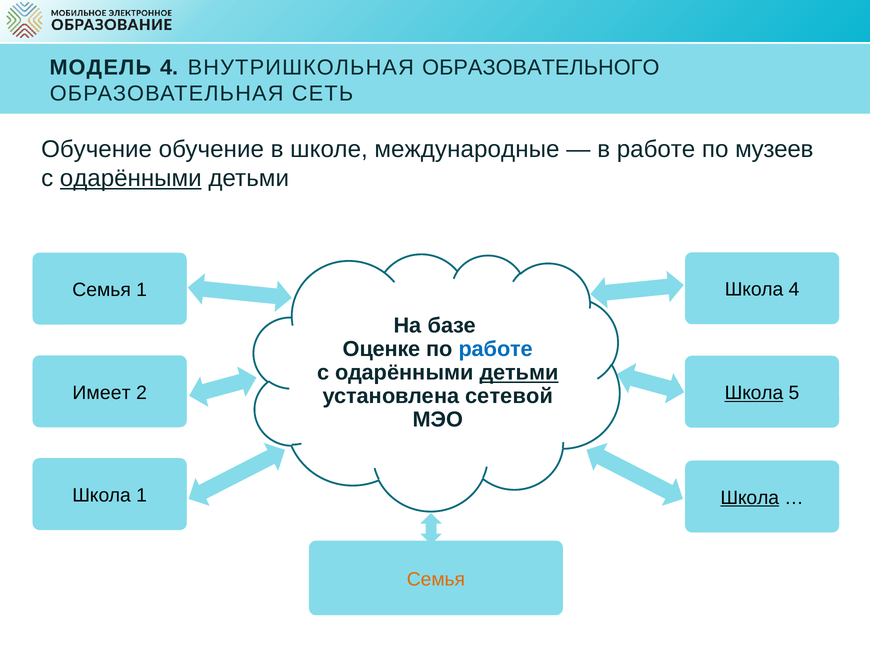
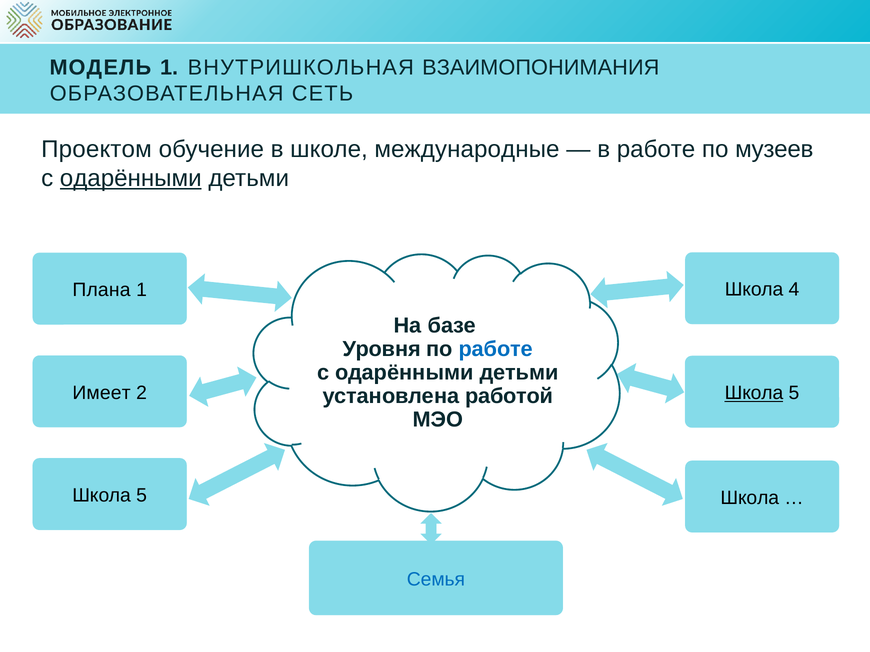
МОДЕЛЬ 4: 4 -> 1
ОБРАЗОВАТЕЛЬНОГО: ОБРАЗОВАТЕЛЬНОГО -> ВЗАИМОПОНИМАНИЯ
Обучение at (97, 149): Обучение -> Проектом
Семья at (102, 290): Семья -> Плана
Оценке: Оценке -> Уровня
детьми at (519, 373) underline: present -> none
сетевой: сетевой -> работой
1 at (142, 496): 1 -> 5
Школа at (750, 498) underline: present -> none
Семья at (436, 580) colour: orange -> blue
